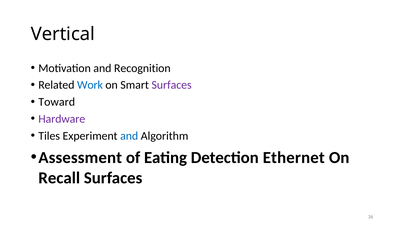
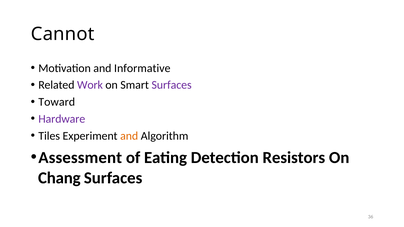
Vertical: Vertical -> Cannot
Recognition: Recognition -> Informative
Work colour: blue -> purple
and at (129, 136) colour: blue -> orange
Ethernet: Ethernet -> Resistors
Recall: Recall -> Chang
